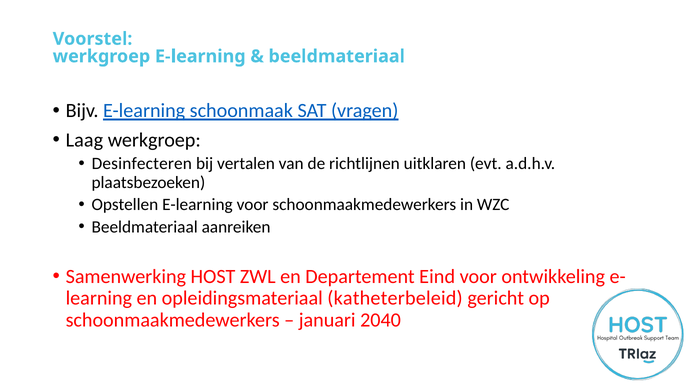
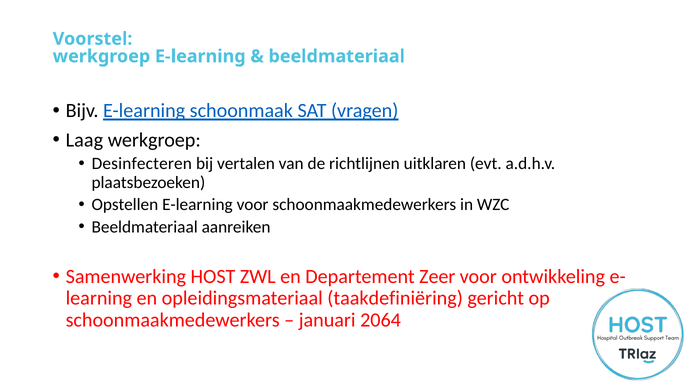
Eind: Eind -> Zeer
katheterbeleid: katheterbeleid -> taakdefiniëring
2040: 2040 -> 2064
